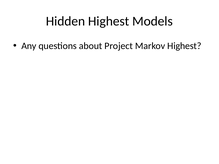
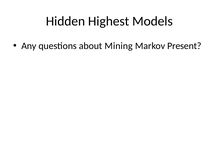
Project: Project -> Mining
Markov Highest: Highest -> Present
